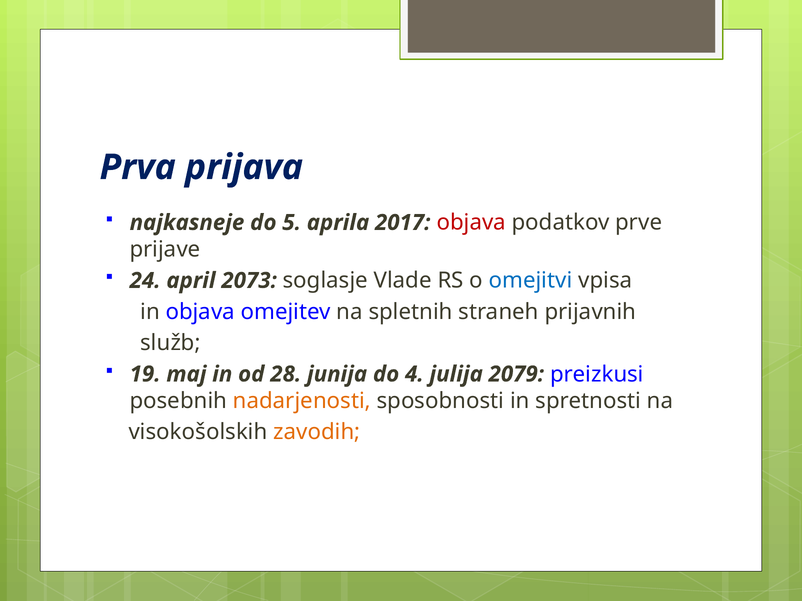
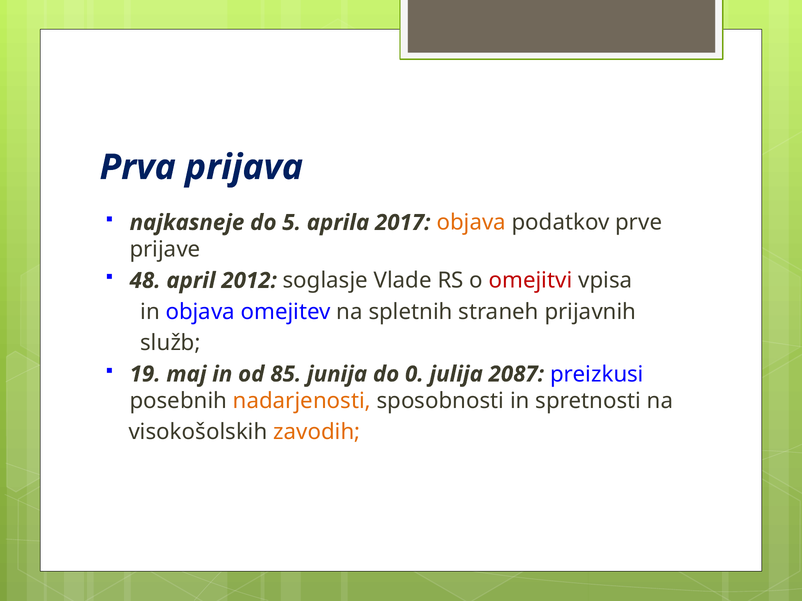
objava at (471, 223) colour: red -> orange
24: 24 -> 48
2073: 2073 -> 2012
omejitvi colour: blue -> red
28: 28 -> 85
4: 4 -> 0
2079: 2079 -> 2087
